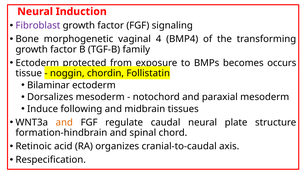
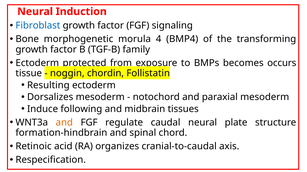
Fibroblast colour: purple -> blue
vaginal: vaginal -> morula
Bilaminar: Bilaminar -> Resulting
